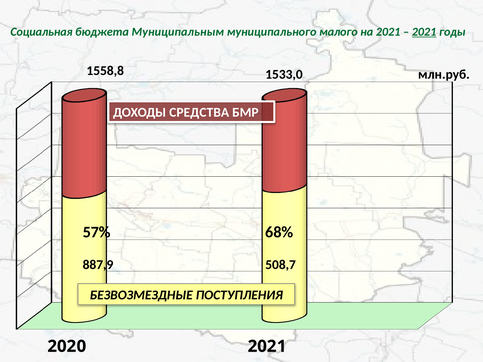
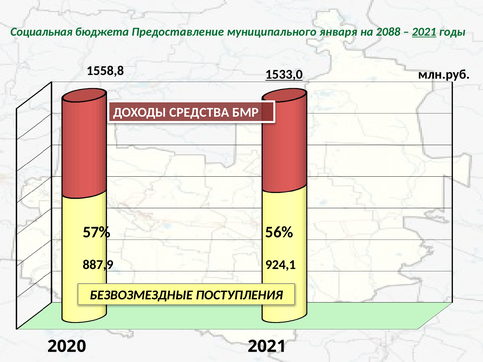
Муниципальным: Муниципальным -> Предоставление
малого: малого -> января
на 2021: 2021 -> 2088
1533,0 underline: none -> present
68%: 68% -> 56%
508,7: 508,7 -> 924,1
